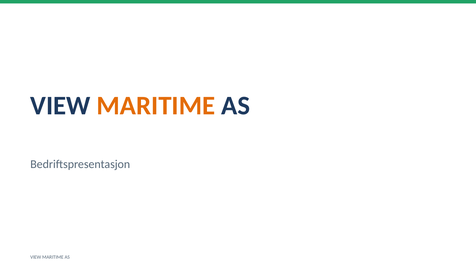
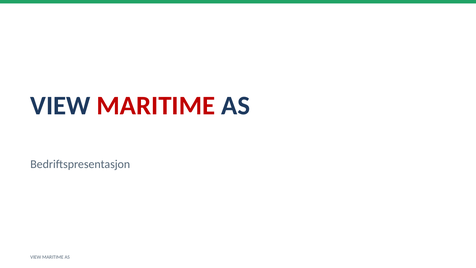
MARITIME at (156, 106) colour: orange -> red
